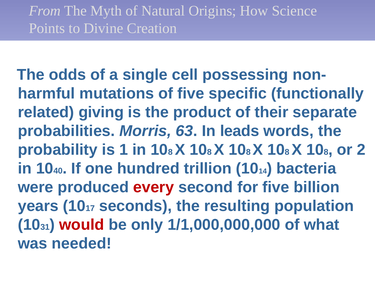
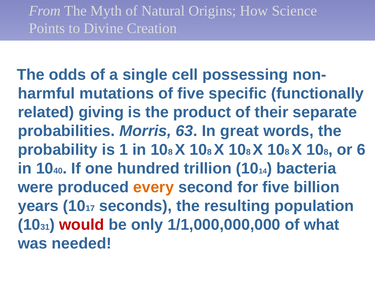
leads: leads -> great
2: 2 -> 6
every colour: red -> orange
